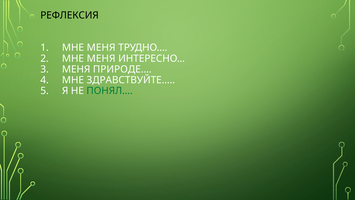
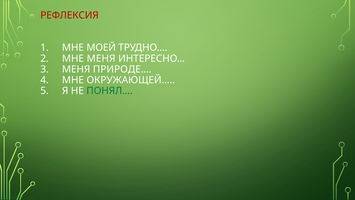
РЕФЛЕКСИЯ colour: black -> red
МЕНЯ at (101, 48): МЕНЯ -> МОЕЙ
ЗДРАВСТВУЙТЕ…: ЗДРАВСТВУЙТЕ… -> ОКРУЖАЮЩЕЙ…
